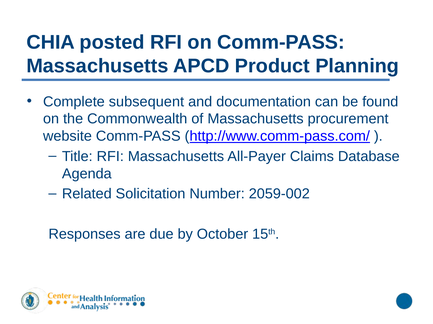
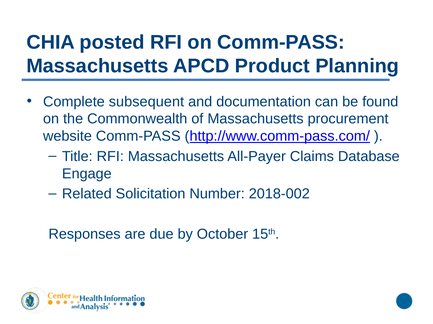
Agenda: Agenda -> Engage
2059-002: 2059-002 -> 2018-002
